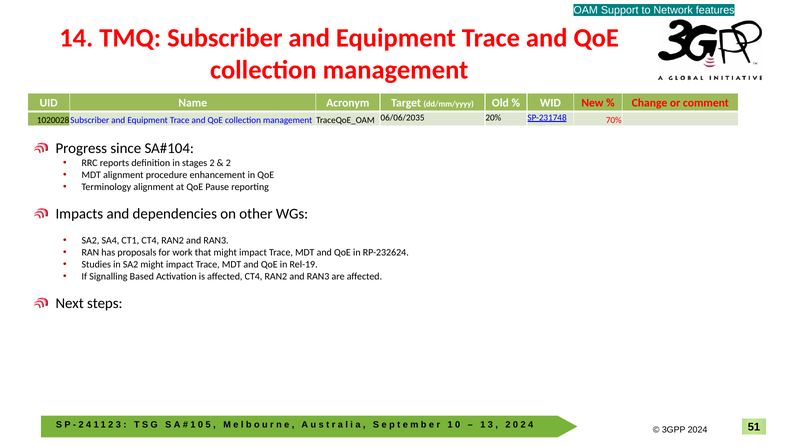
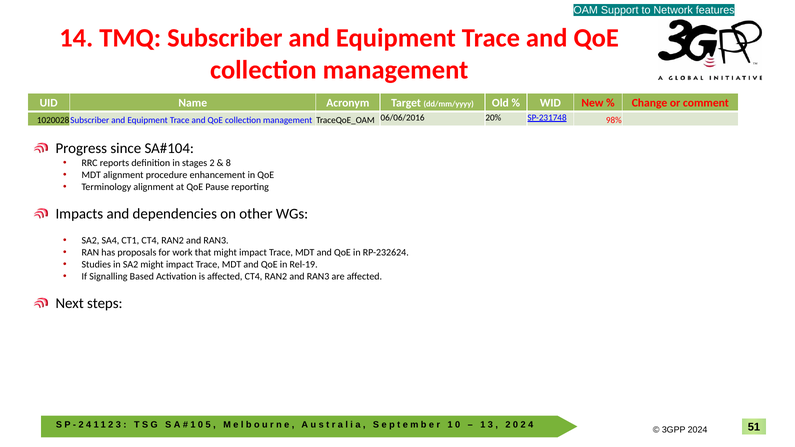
06/06/2035: 06/06/2035 -> 06/06/2016
70%: 70% -> 98%
2 at (228, 163): 2 -> 8
